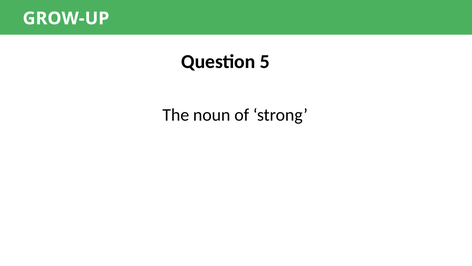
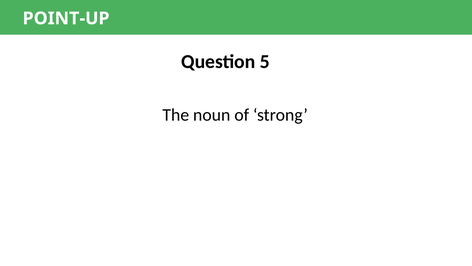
GROW-UP: GROW-UP -> POINT-UP
